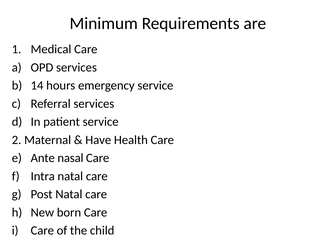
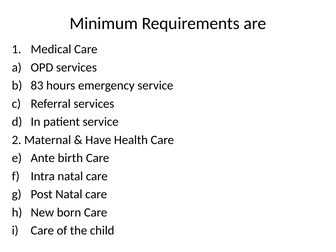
14: 14 -> 83
nasal: nasal -> birth
